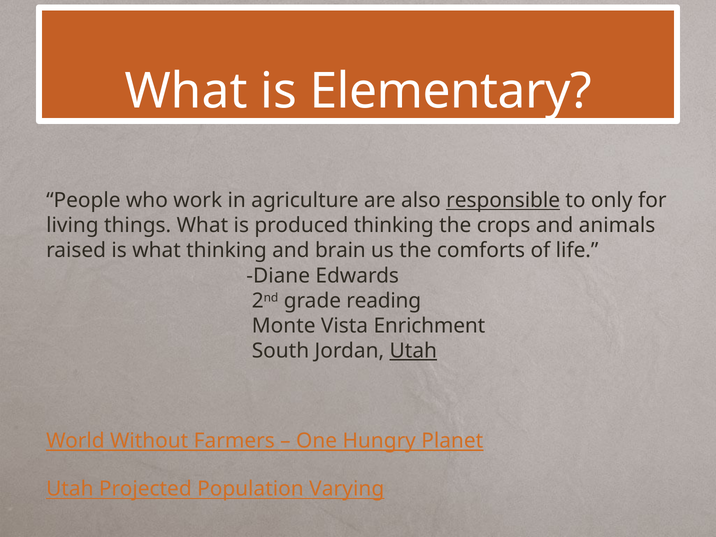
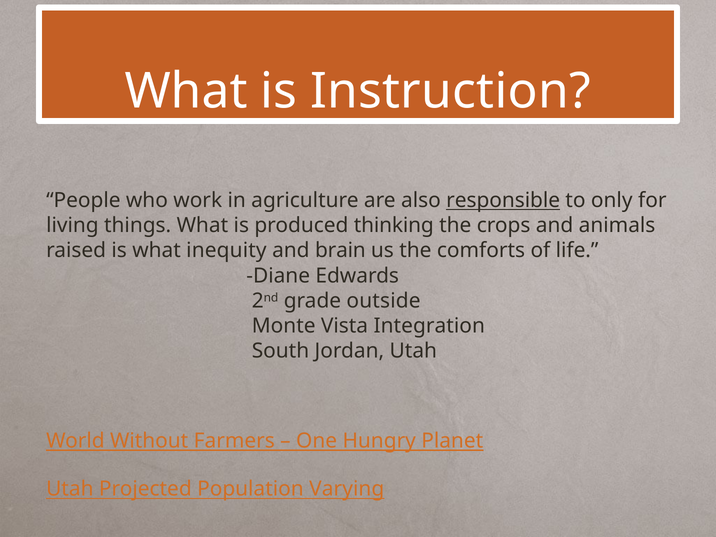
Elementary: Elementary -> Instruction
what thinking: thinking -> inequity
reading: reading -> outside
Enrichment: Enrichment -> Integration
Utah at (413, 351) underline: present -> none
